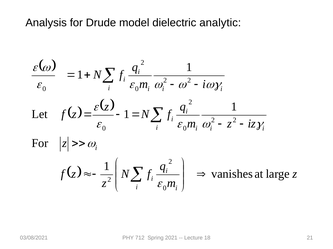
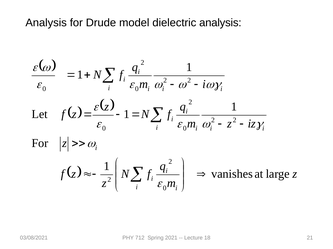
dielectric analytic: analytic -> analysis
